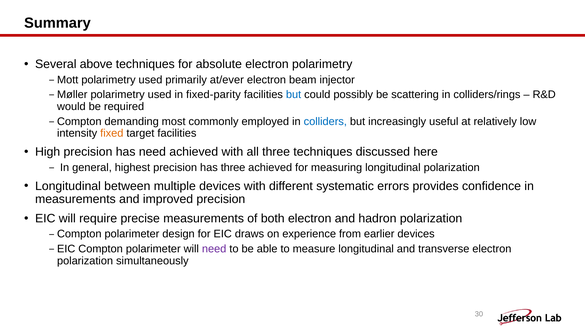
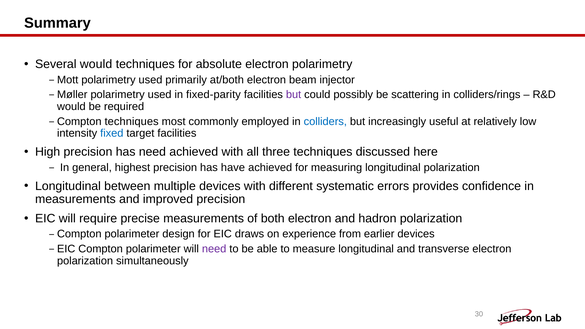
Several above: above -> would
at/ever: at/ever -> at/both
but at (294, 95) colour: blue -> purple
demanding at (132, 121): demanding -> techniques
fixed colour: orange -> blue
has three: three -> have
